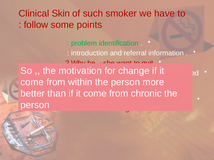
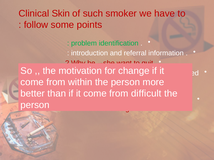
chronic: chronic -> difficult
